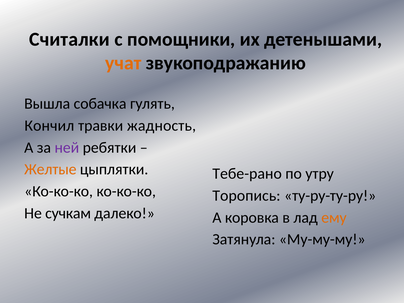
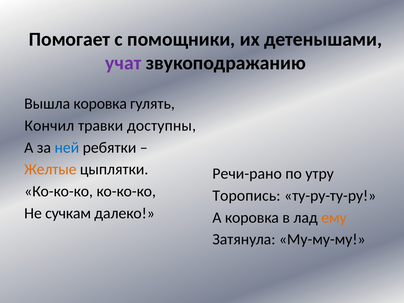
Считалки: Считалки -> Помогает
учат colour: orange -> purple
Вышла собачка: собачка -> коровка
жадность: жадность -> доступны
ней colour: purple -> blue
Тебе-рано: Тебе-рано -> Речи-рано
